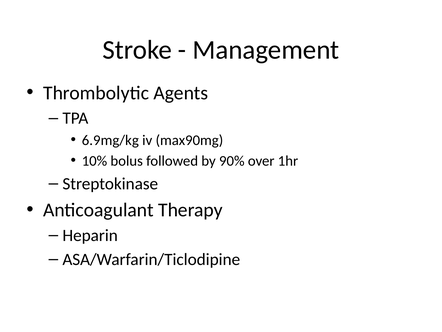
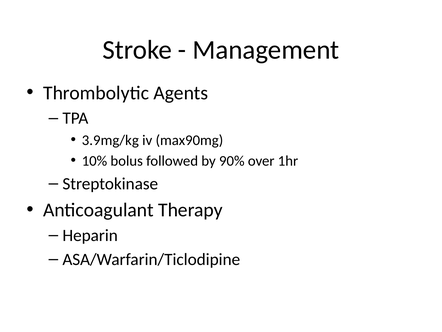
6.9mg/kg: 6.9mg/kg -> 3.9mg/kg
